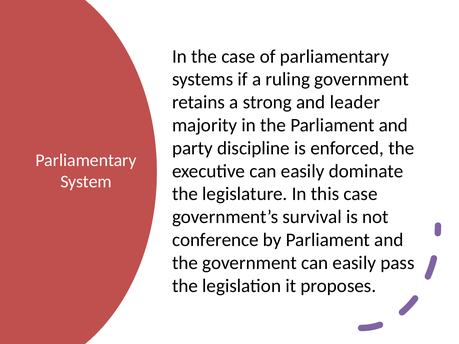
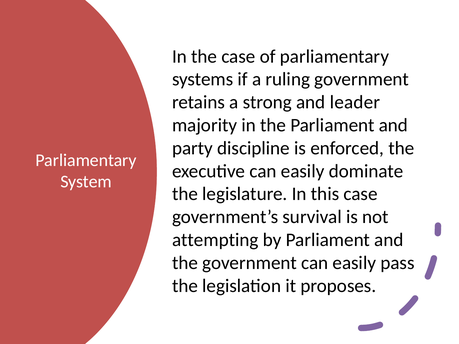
conference: conference -> attempting
